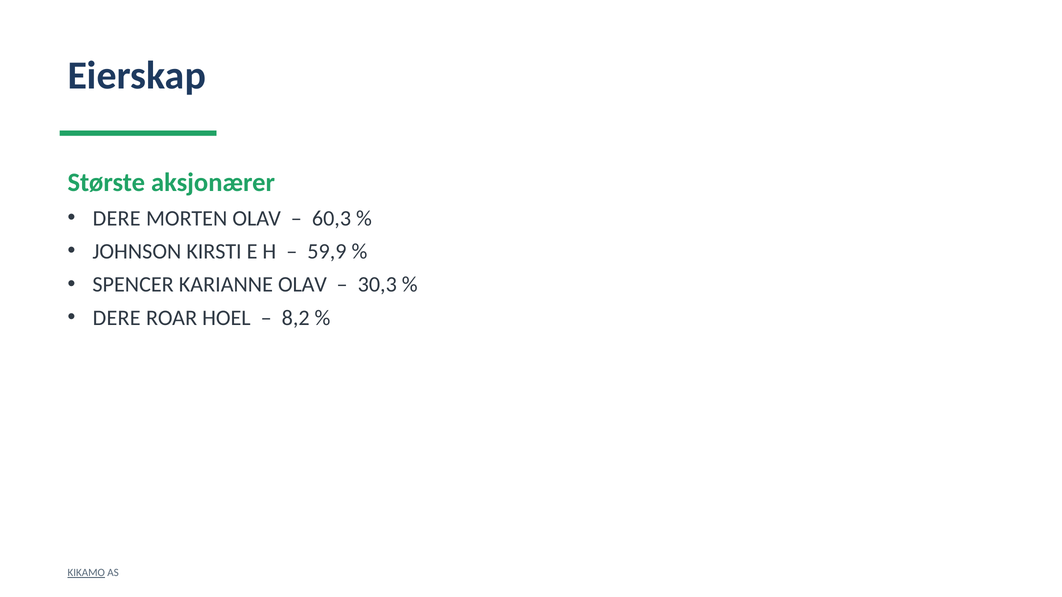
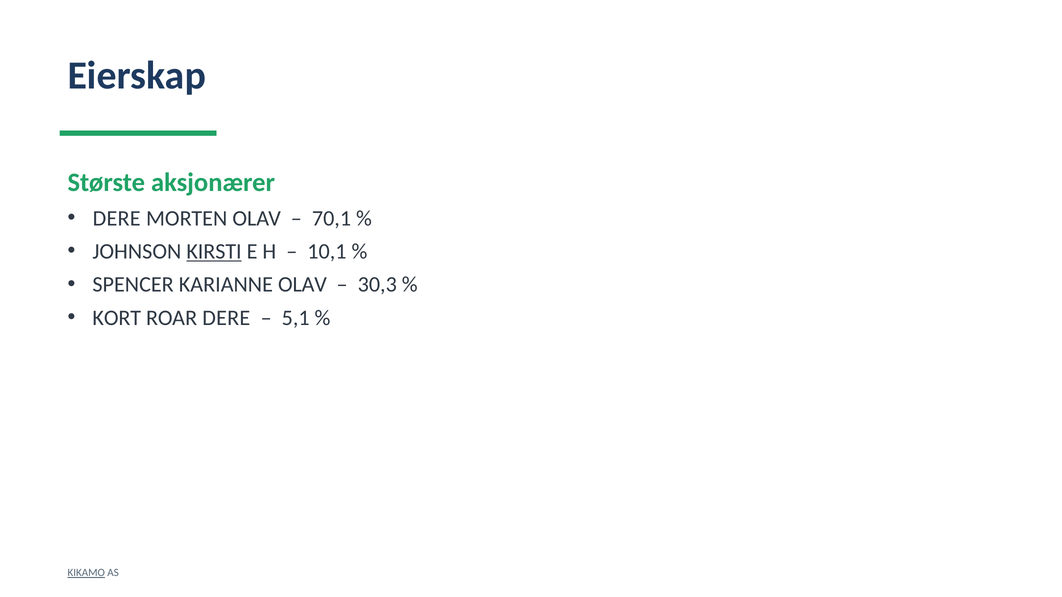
60,3: 60,3 -> 70,1
KIRSTI underline: none -> present
59,9: 59,9 -> 10,1
DERE at (117, 318): DERE -> KORT
ROAR HOEL: HOEL -> DERE
8,2: 8,2 -> 5,1
